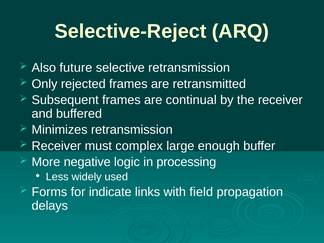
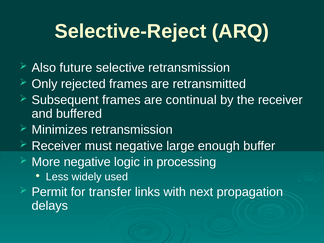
must complex: complex -> negative
Forms: Forms -> Permit
indicate: indicate -> transfer
field: field -> next
